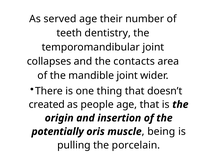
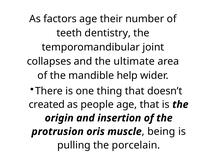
served: served -> factors
contacts: contacts -> ultimate
mandible joint: joint -> help
potentially: potentially -> protrusion
